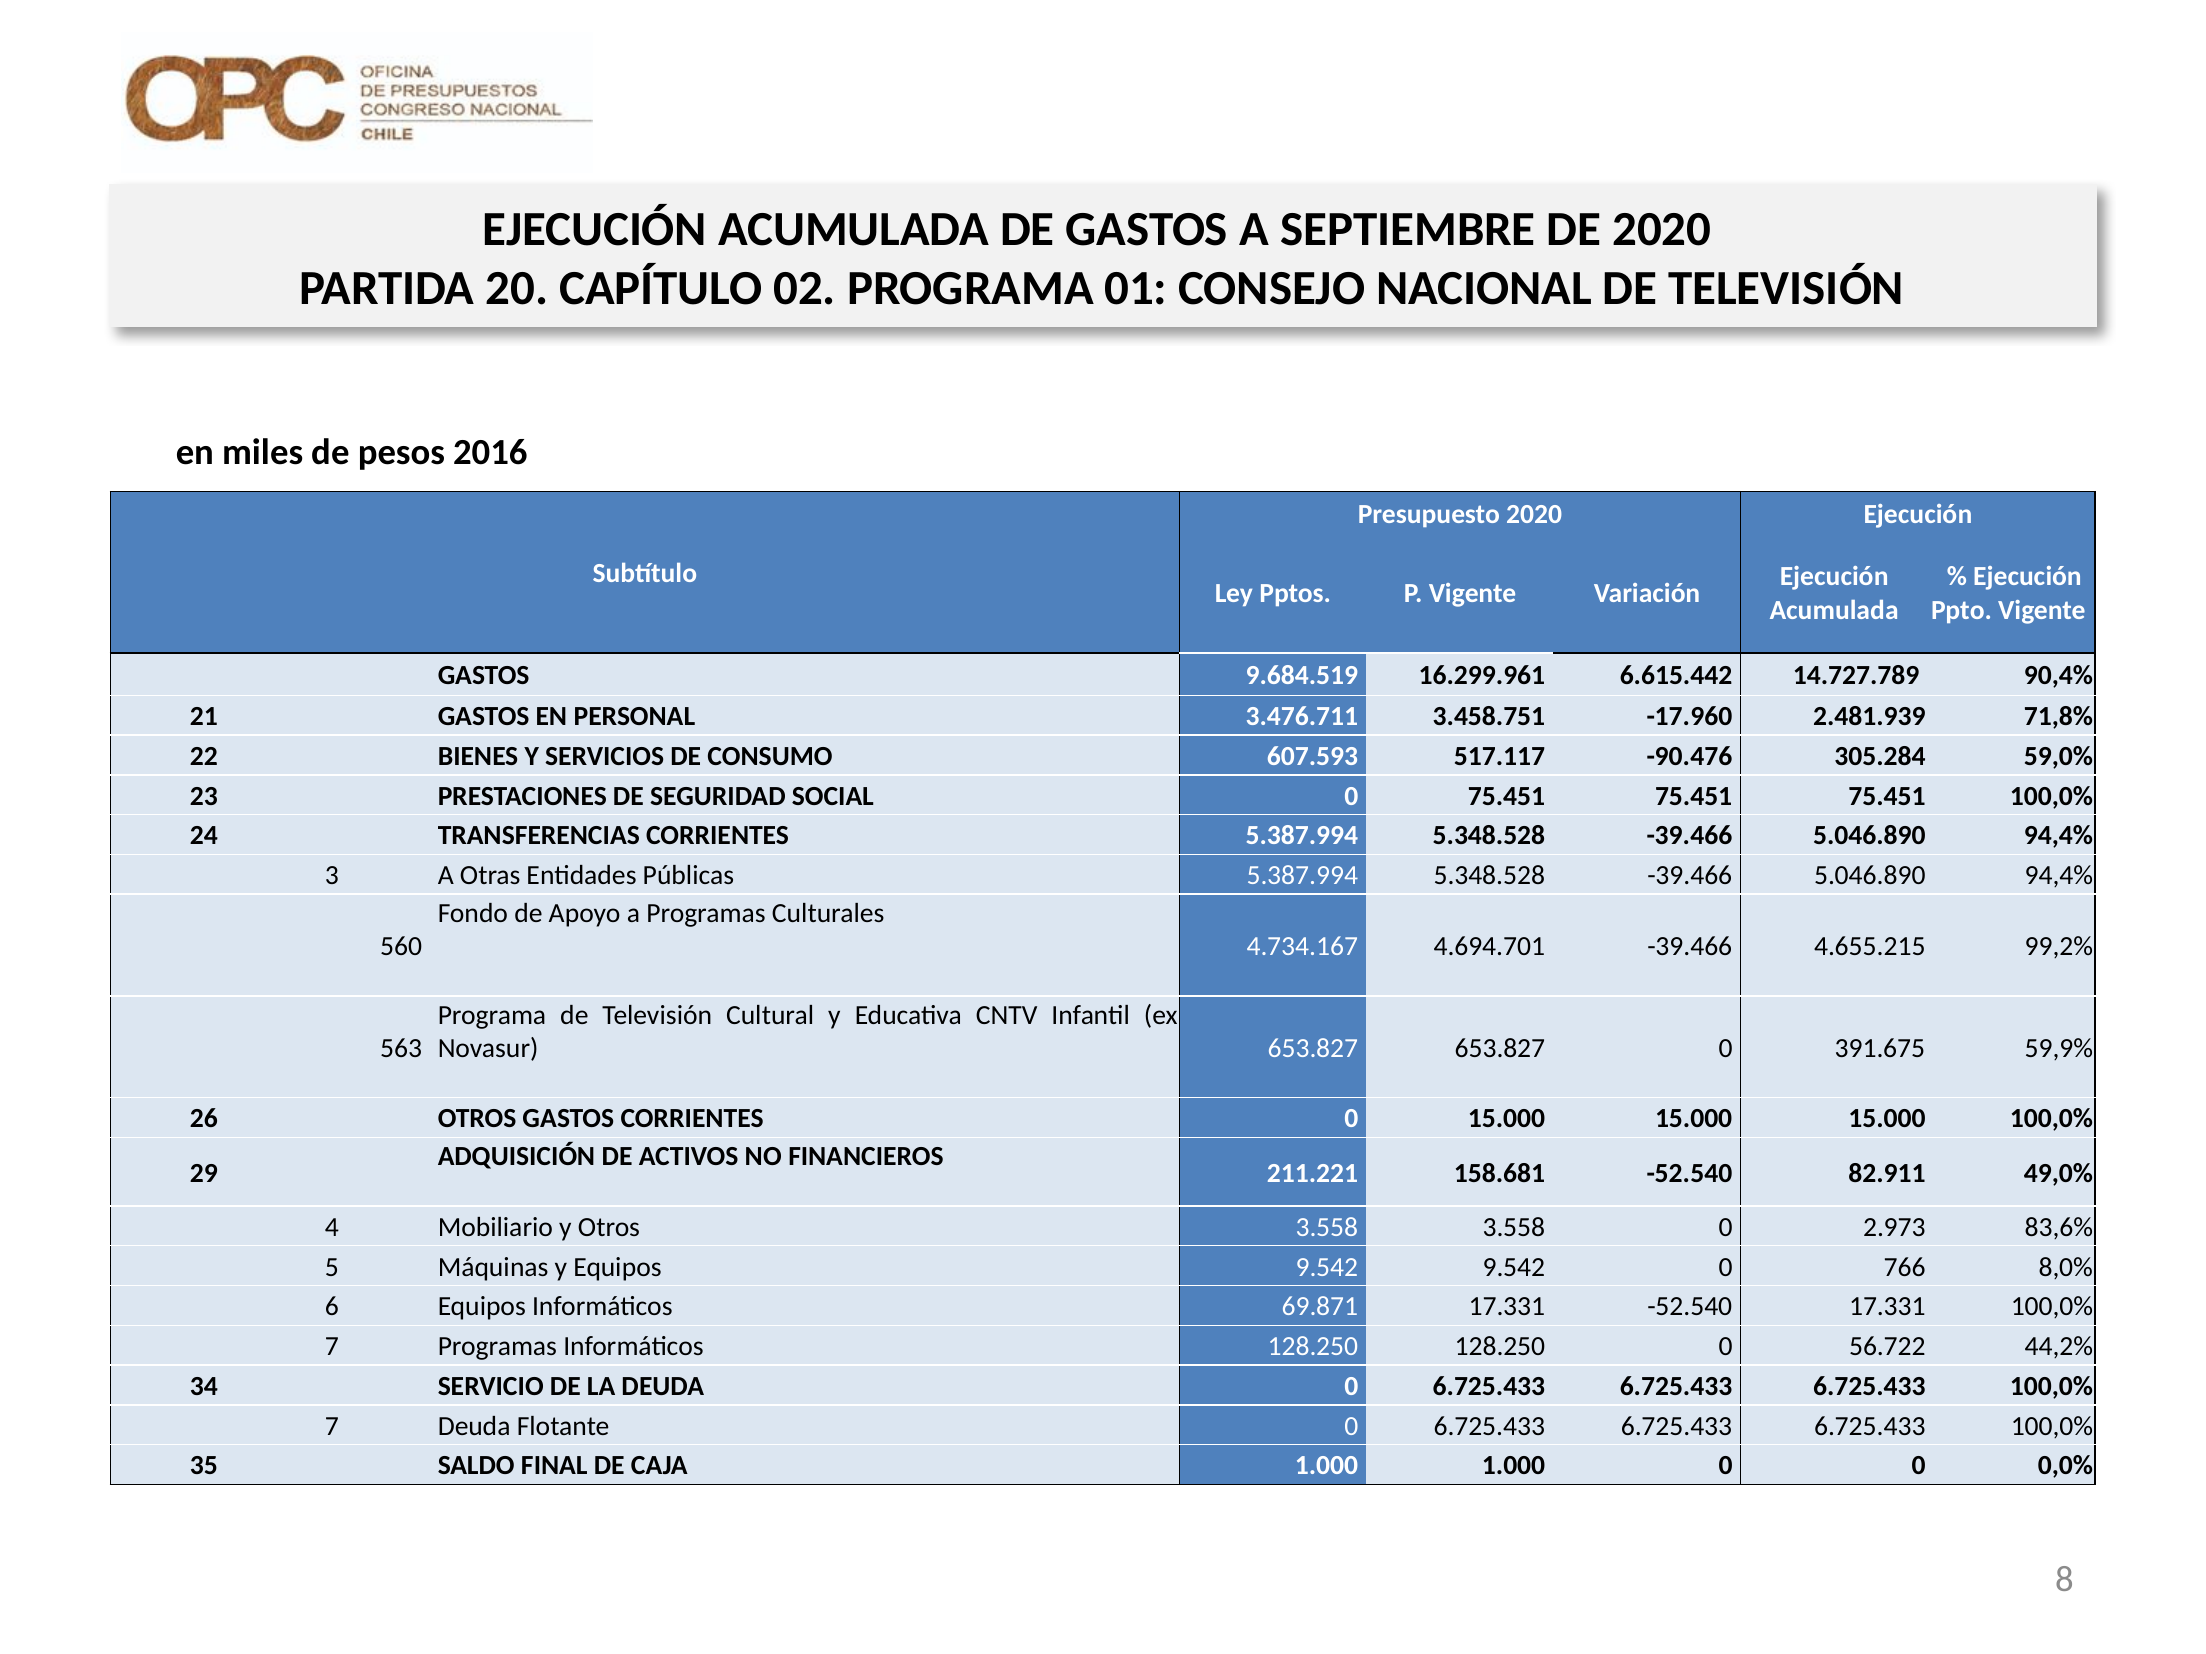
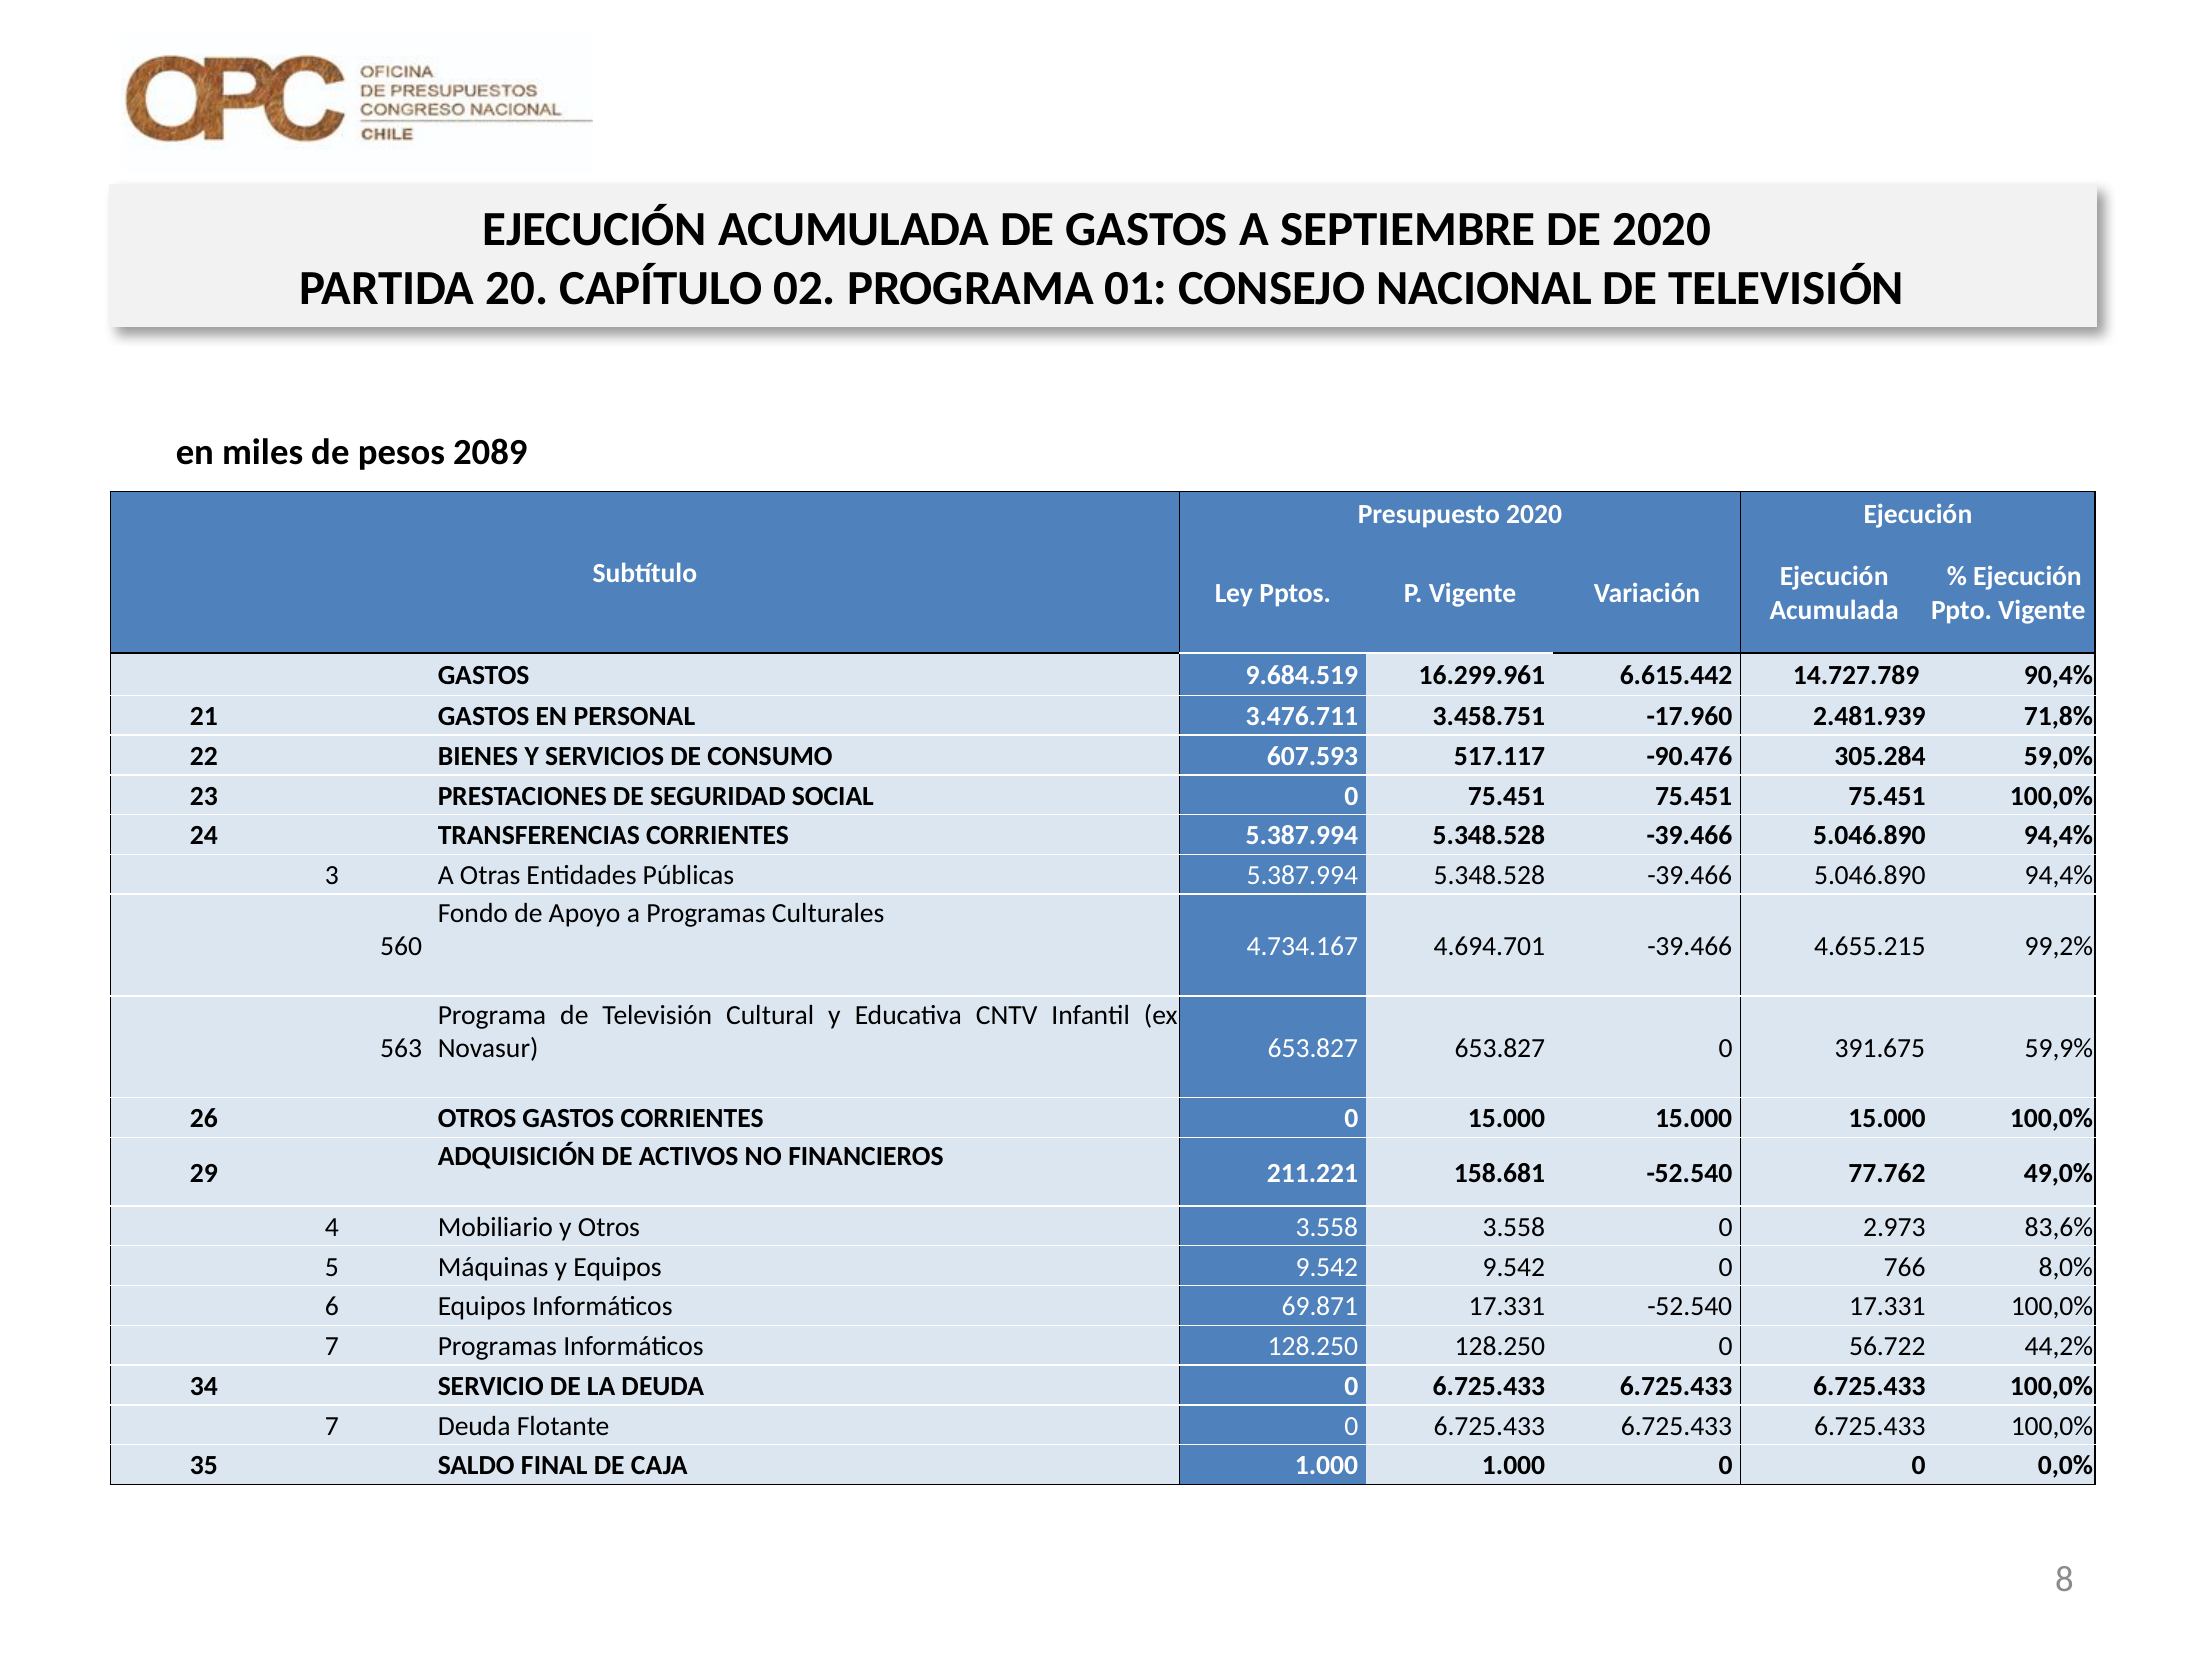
2016: 2016 -> 2089
82.911: 82.911 -> 77.762
